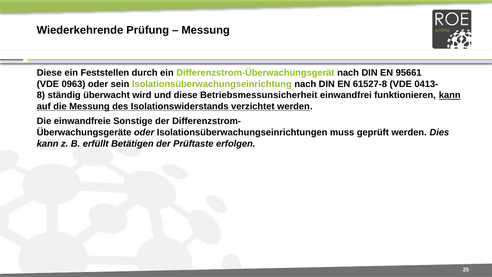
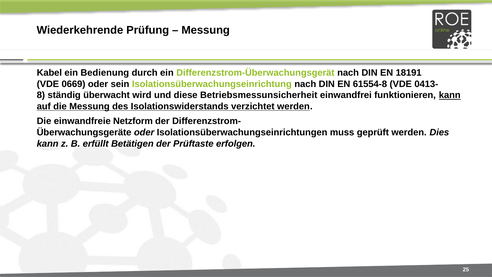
Diese at (49, 73): Diese -> Kabel
Feststellen: Feststellen -> Bedienung
95661: 95661 -> 18191
0963: 0963 -> 0669
61527-8: 61527-8 -> 61554-8
Sonstige: Sonstige -> Netzform
